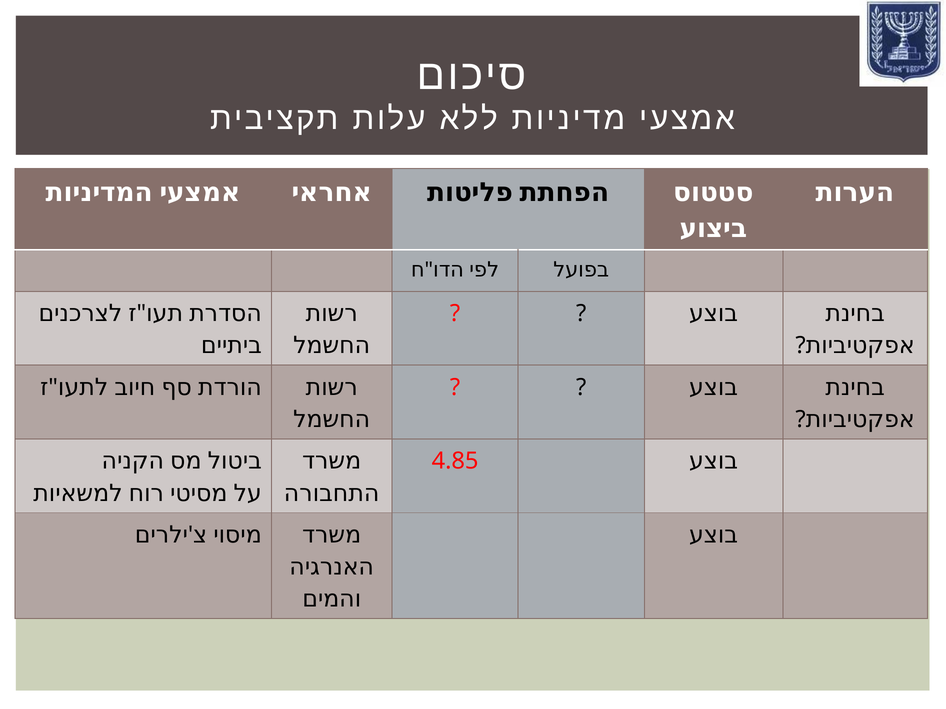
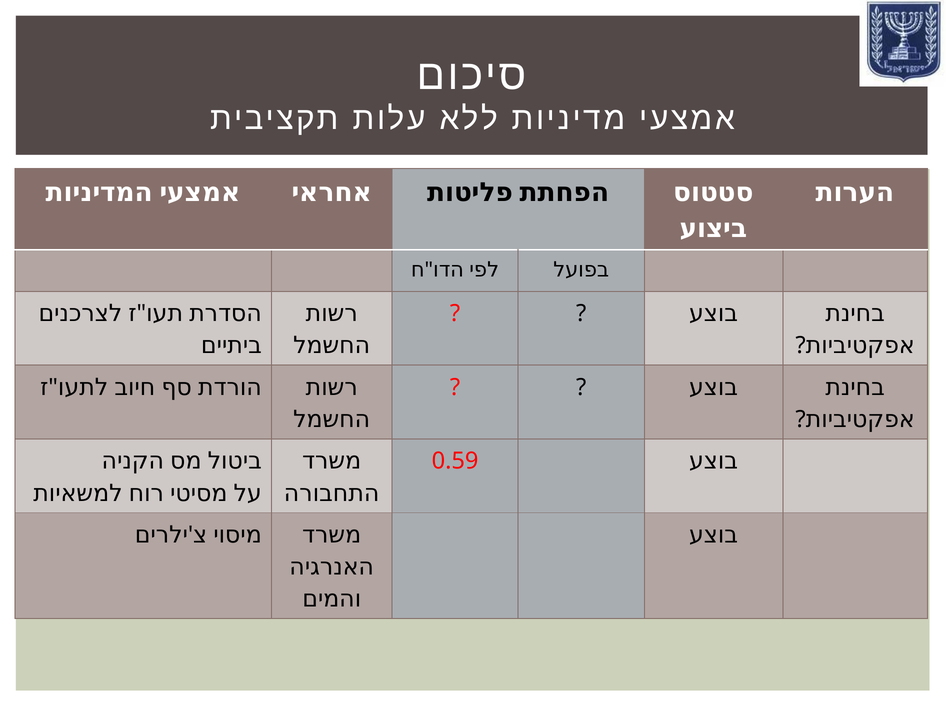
4.85: 4.85 -> 0.59
